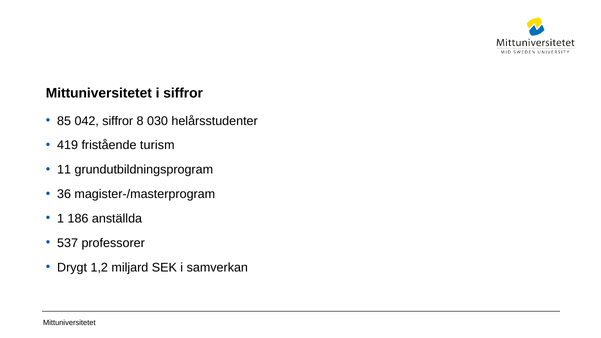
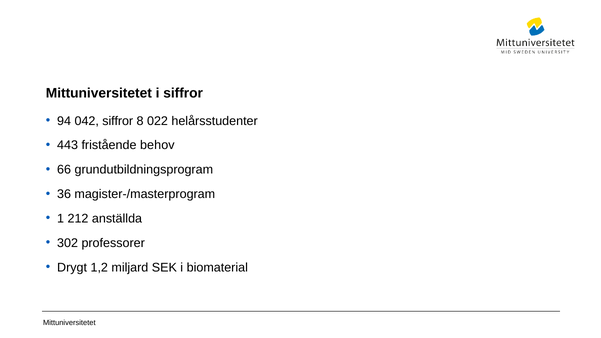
85: 85 -> 94
030: 030 -> 022
419: 419 -> 443
turism: turism -> behov
11: 11 -> 66
186: 186 -> 212
537: 537 -> 302
samverkan: samverkan -> biomaterial
